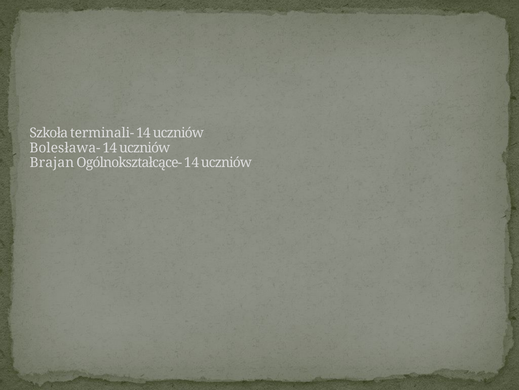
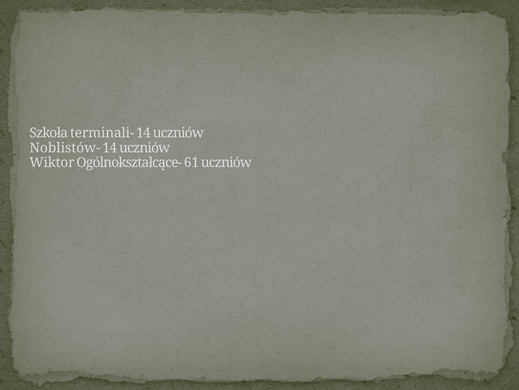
Bolesława-: Bolesława- -> Noblistów-
Brajan: Brajan -> Wiktor
Ogólnokształcące- 14: 14 -> 61
